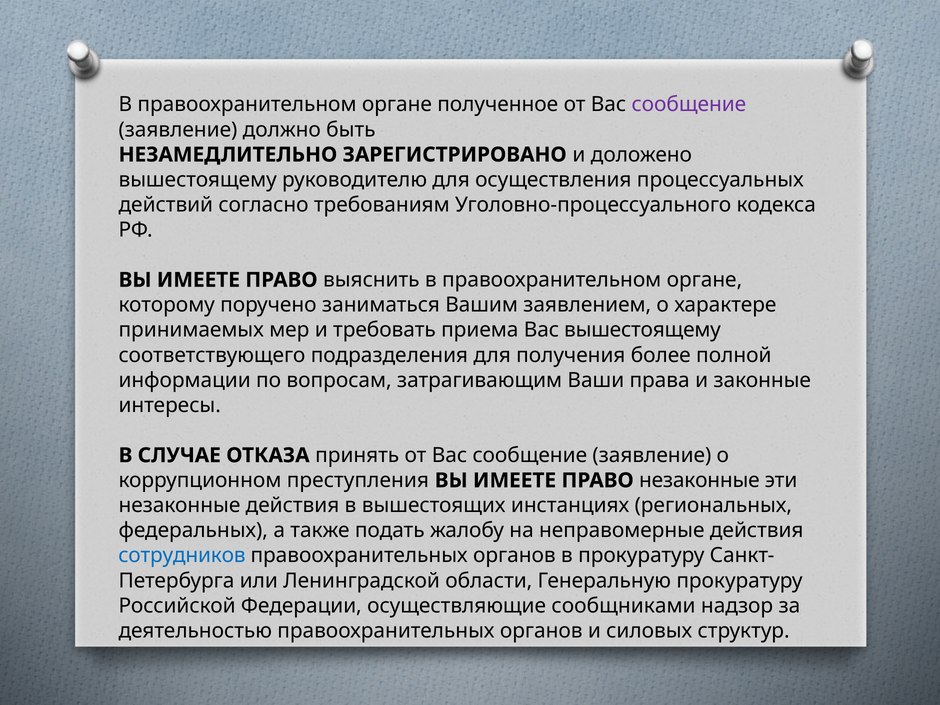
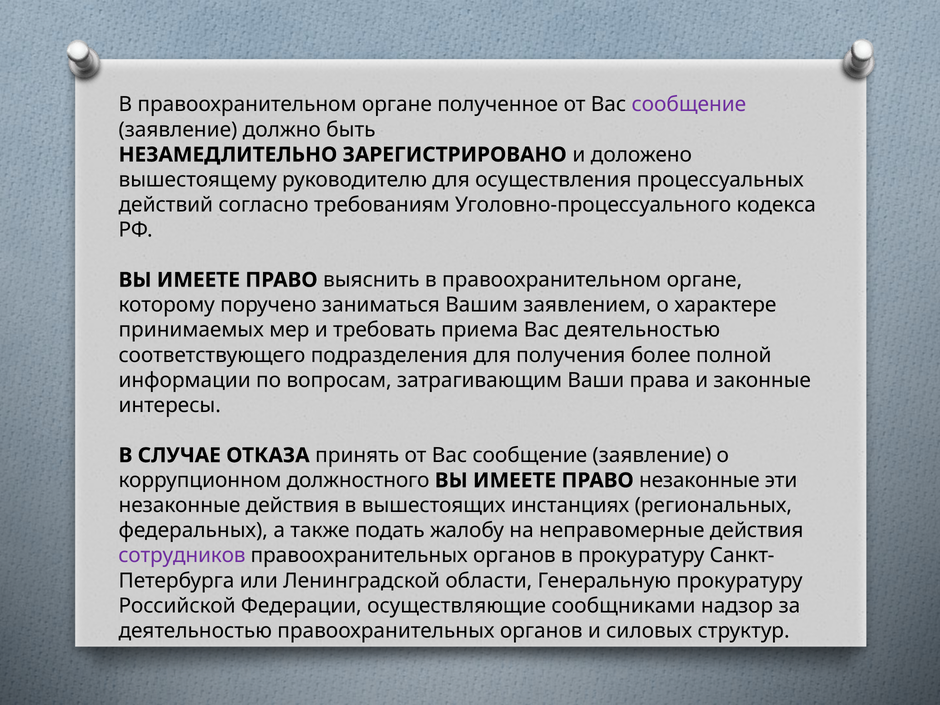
Вас вышестоящему: вышестоящему -> деятельностью
преступления: преступления -> должностного
сотрудников colour: blue -> purple
